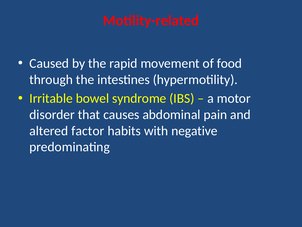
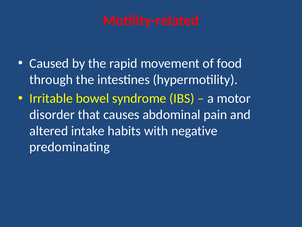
factor: factor -> intake
